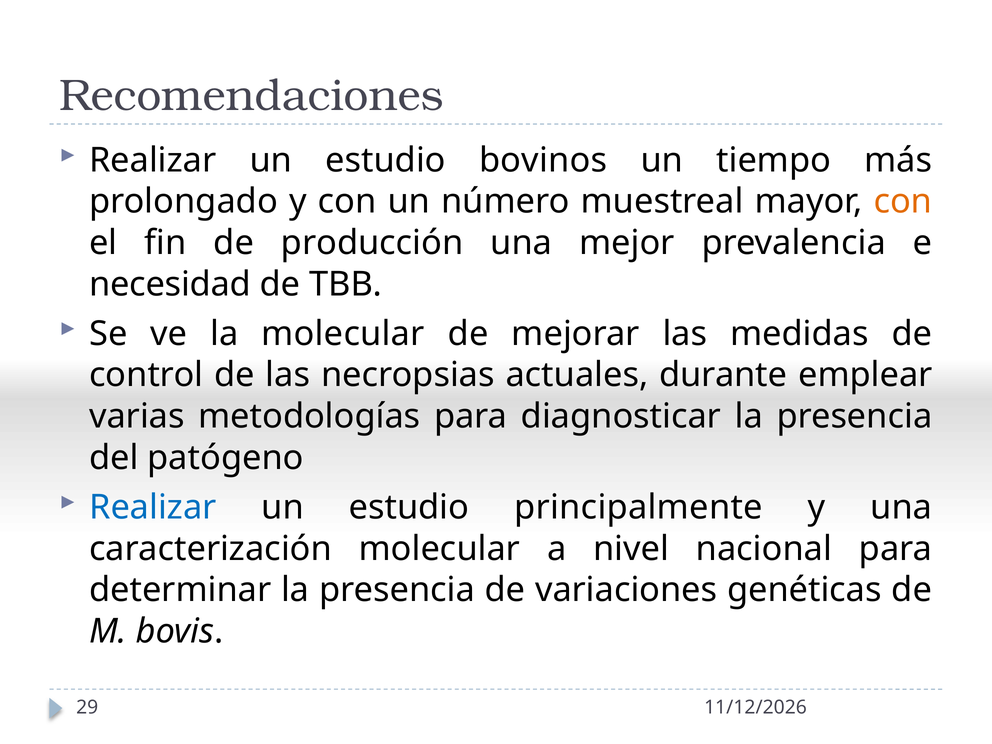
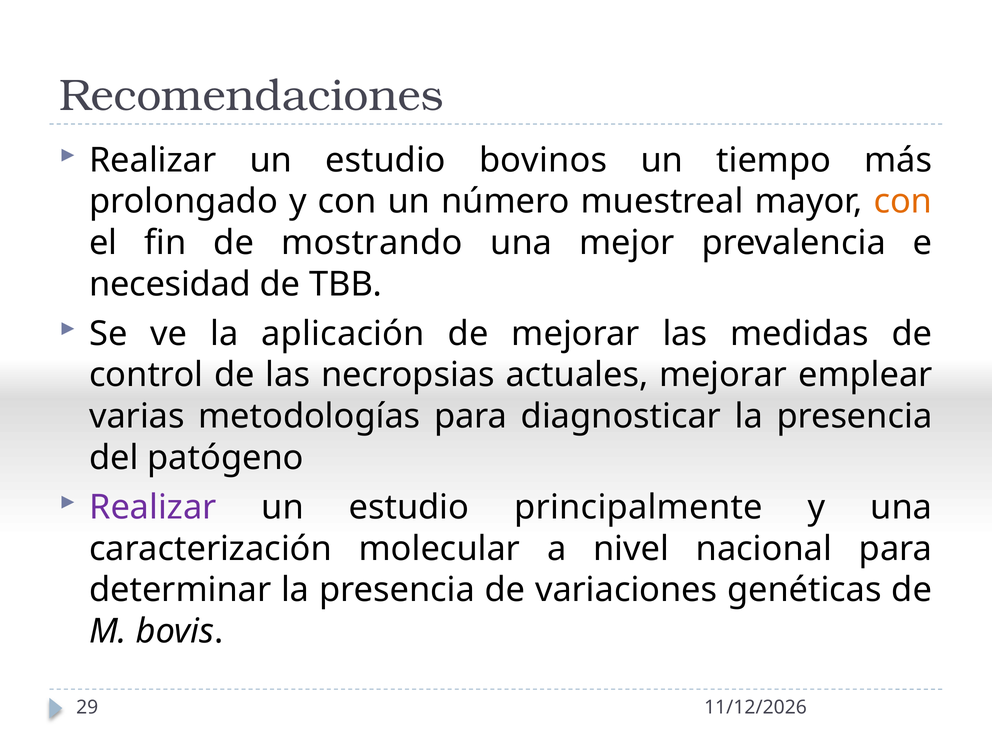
producción: producción -> mostrando
la molecular: molecular -> aplicación
actuales durante: durante -> mejorar
Realizar at (153, 507) colour: blue -> purple
